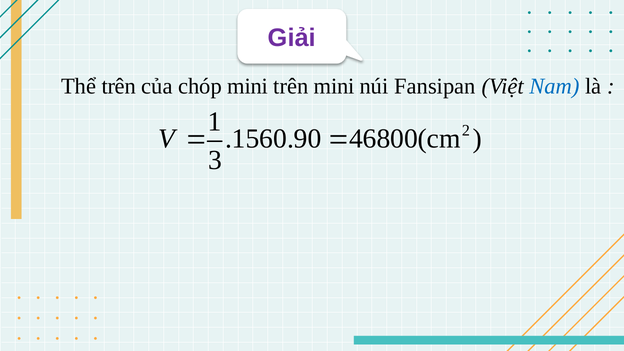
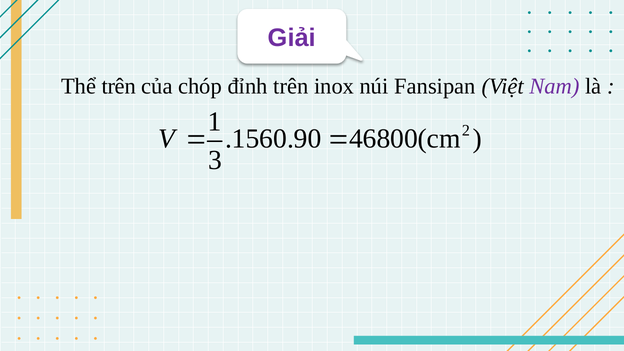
chóp mini: mini -> đỉnh
trên mini: mini -> inox
Nam colour: blue -> purple
